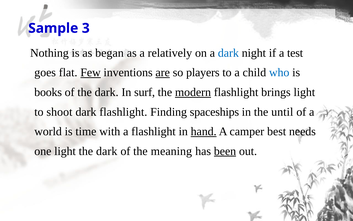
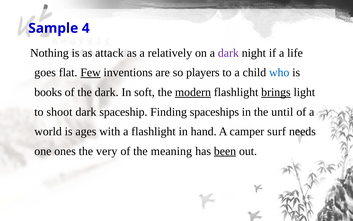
3: 3 -> 4
began: began -> attack
dark at (228, 53) colour: blue -> purple
test: test -> life
are underline: present -> none
surf: surf -> soft
brings underline: none -> present
dark flashlight: flashlight -> spaceship
time: time -> ages
hand underline: present -> none
best: best -> surf
one light: light -> ones
dark at (107, 151): dark -> very
